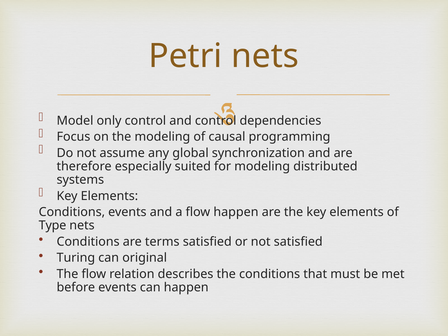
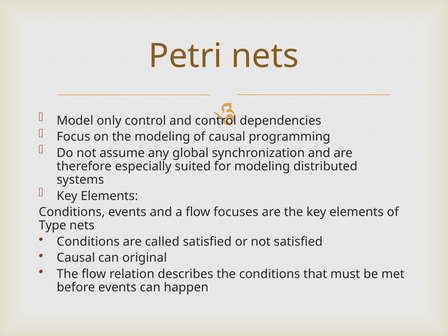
flow happen: happen -> focuses
terms: terms -> called
Turing at (76, 258): Turing -> Causal
